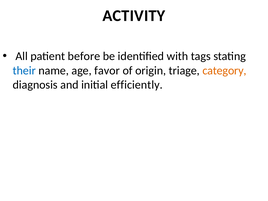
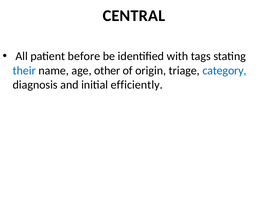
ACTIVITY: ACTIVITY -> CENTRAL
favor: favor -> other
category colour: orange -> blue
